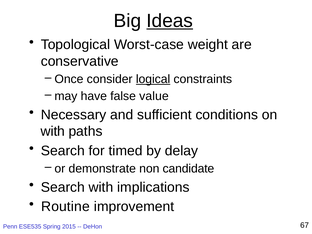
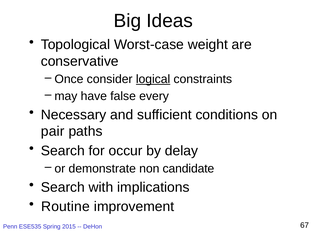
Ideas underline: present -> none
value: value -> every
with at (53, 131): with -> pair
timed: timed -> occur
